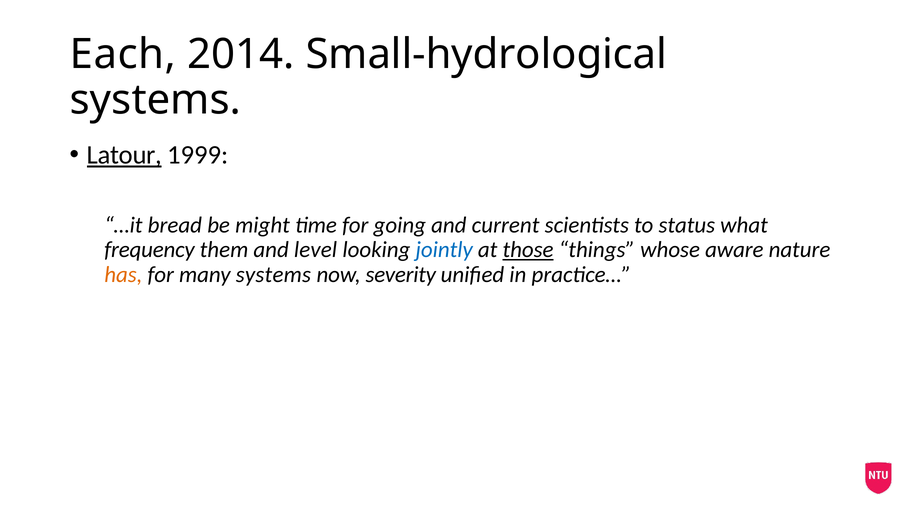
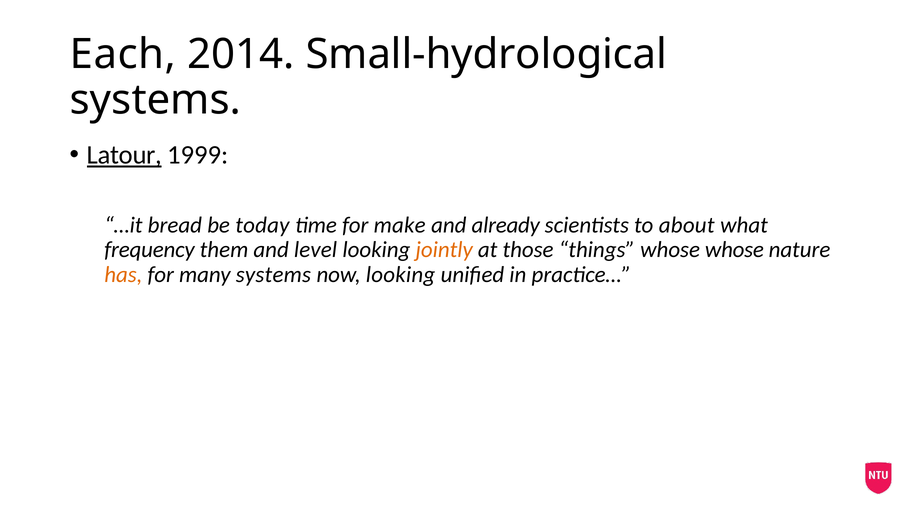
might: might -> today
going: going -> make
current: current -> already
status: status -> about
jointly colour: blue -> orange
those underline: present -> none
whose aware: aware -> whose
now severity: severity -> looking
